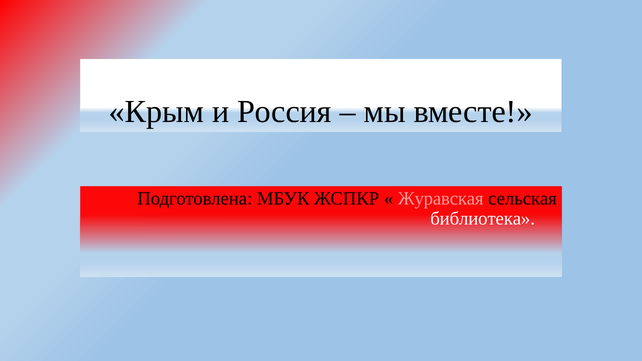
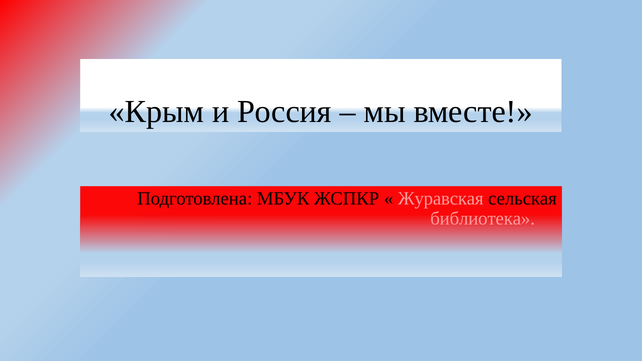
библиотека colour: white -> pink
